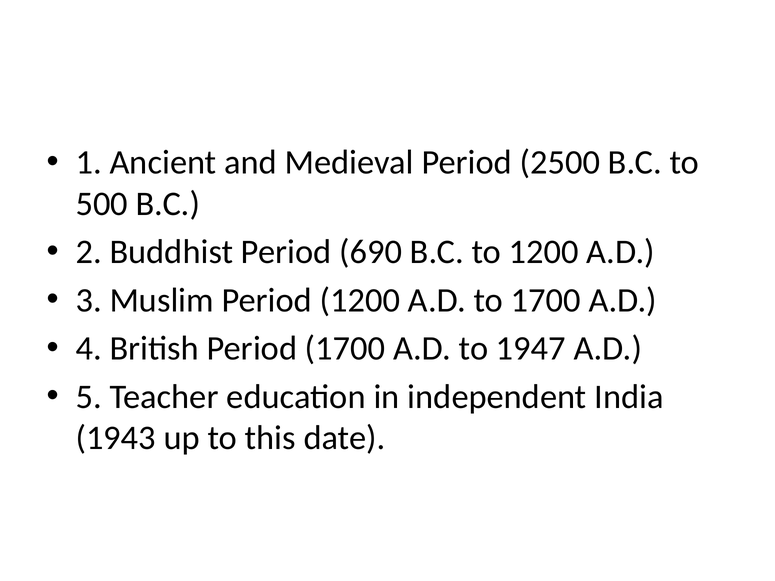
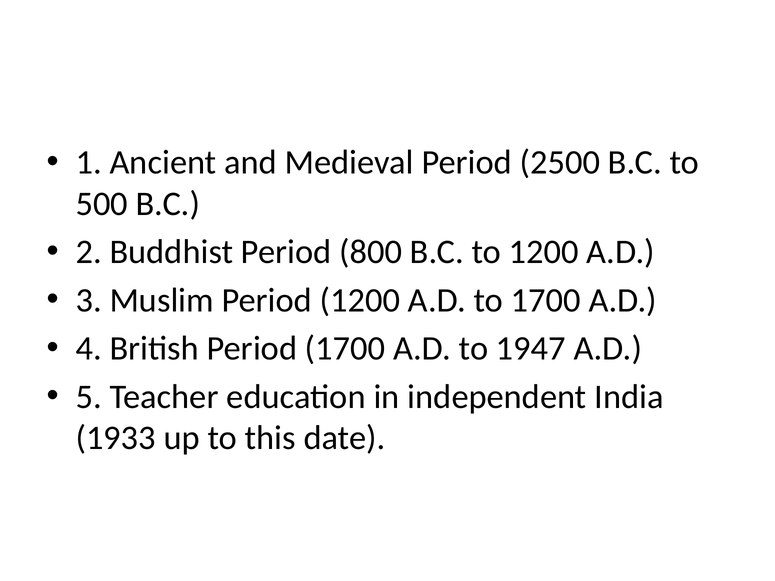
690: 690 -> 800
1943: 1943 -> 1933
